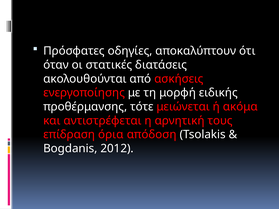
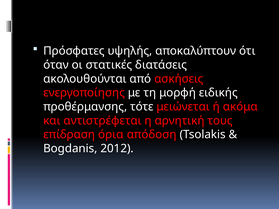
οδηγίες: οδηγίες -> υψηλής
